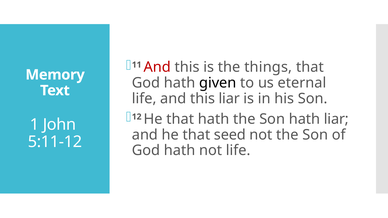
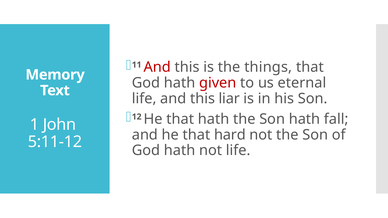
given colour: black -> red
hath liar: liar -> fall
seed: seed -> hard
